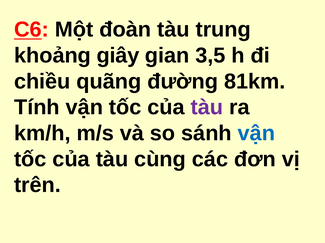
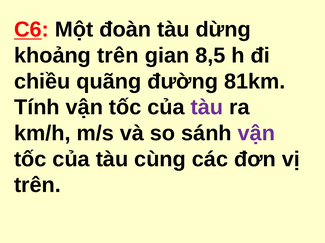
trung: trung -> dừng
khoảng giây: giây -> trên
3,5: 3,5 -> 8,5
vận at (256, 134) colour: blue -> purple
